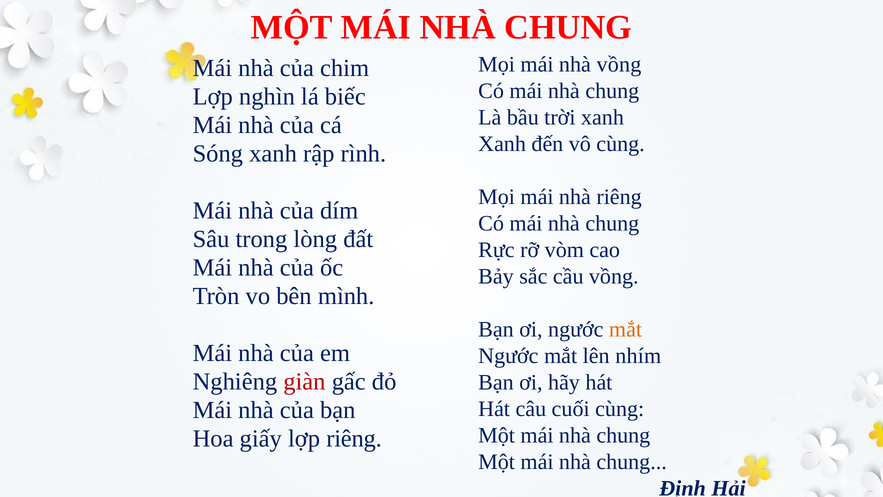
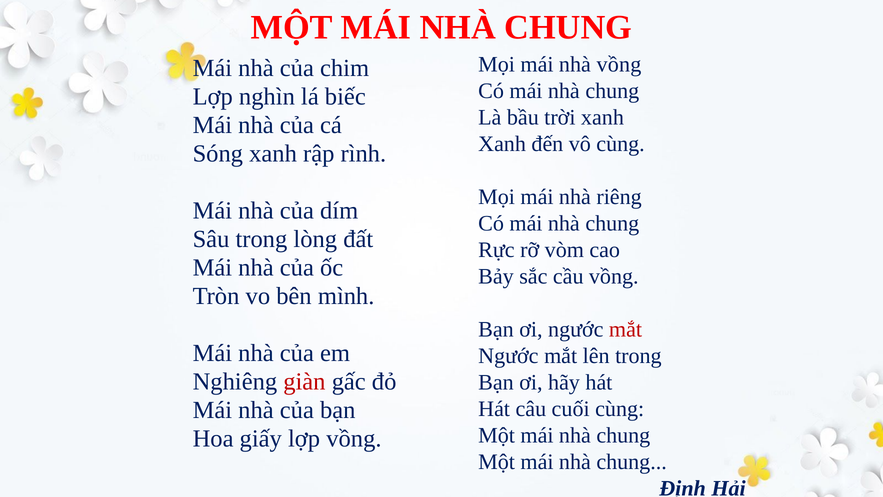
mắt at (626, 329) colour: orange -> red
lên nhím: nhím -> trong
lợp riêng: riêng -> vồng
